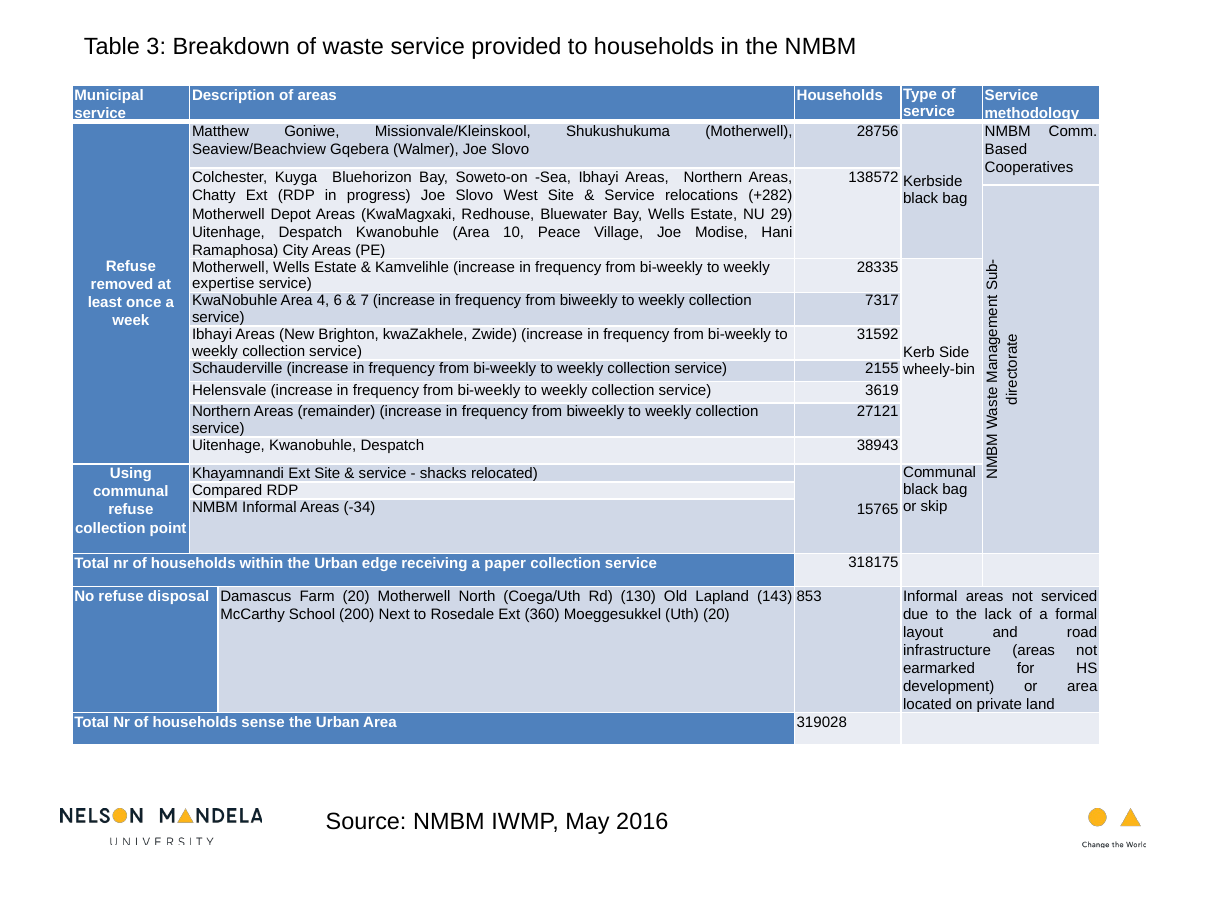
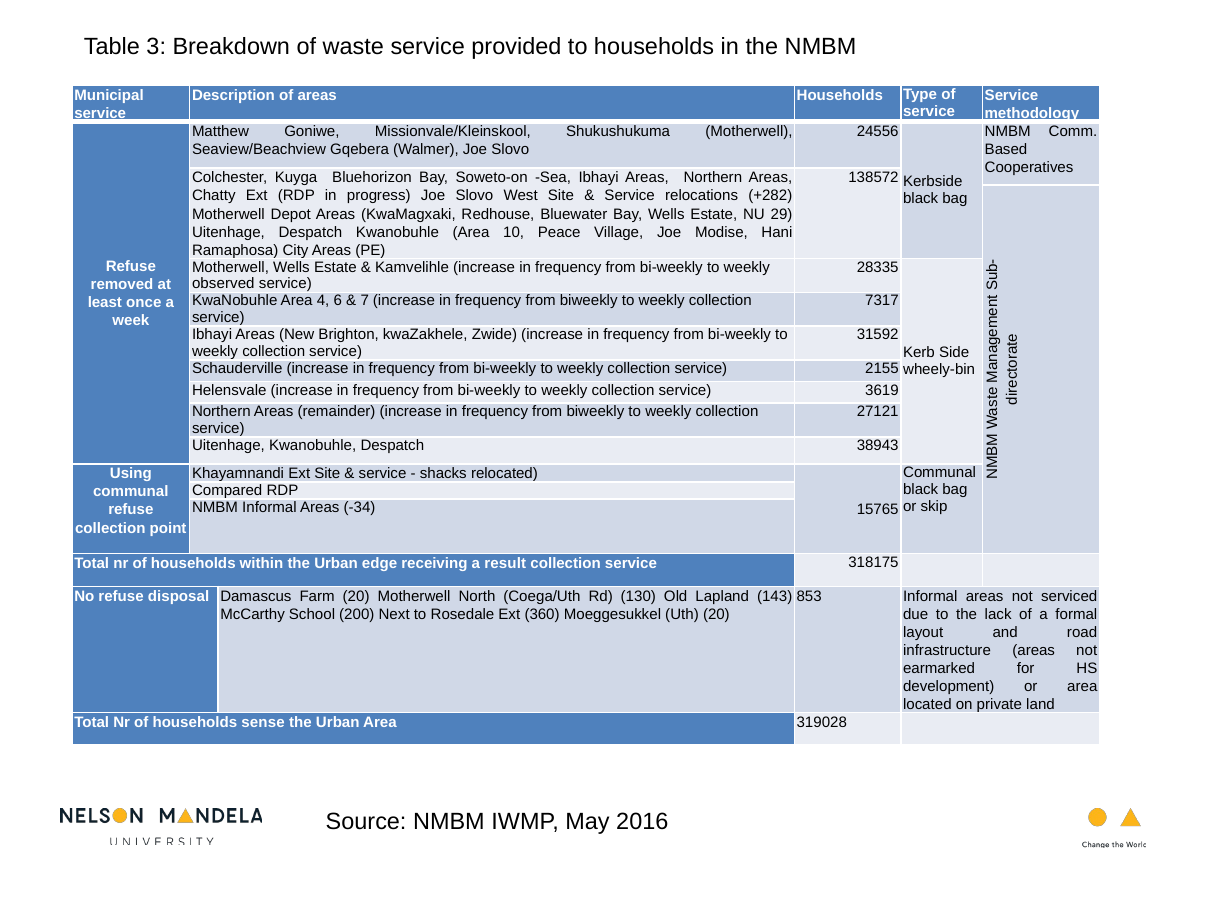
28756: 28756 -> 24556
expertise: expertise -> observed
paper: paper -> result
